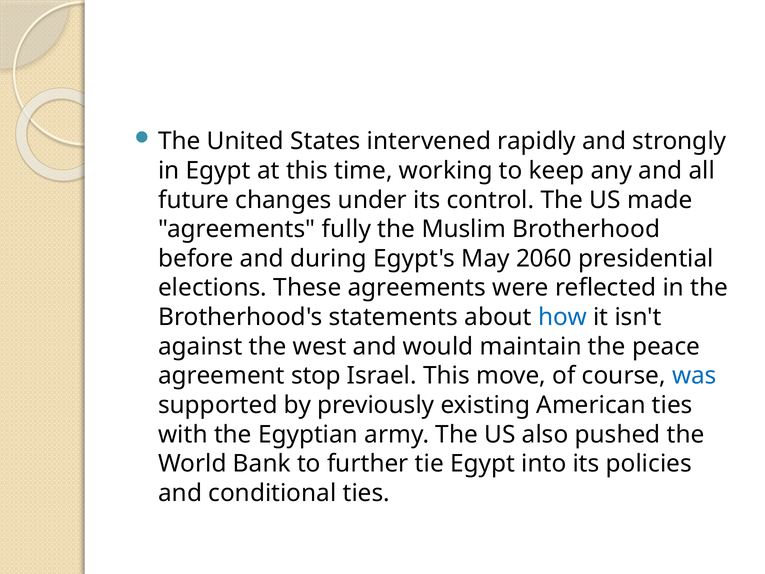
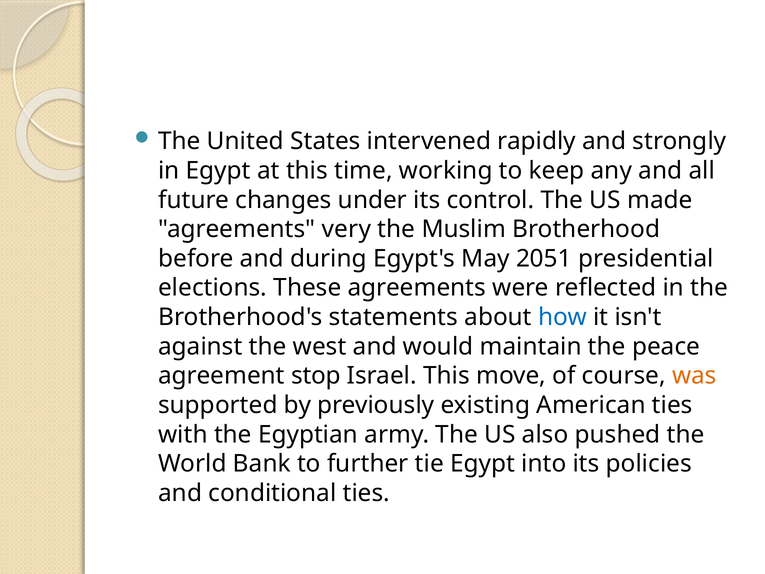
fully: fully -> very
2060: 2060 -> 2051
was colour: blue -> orange
